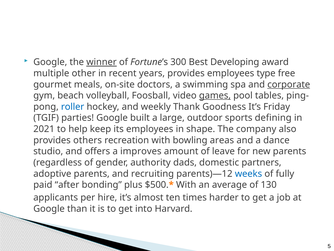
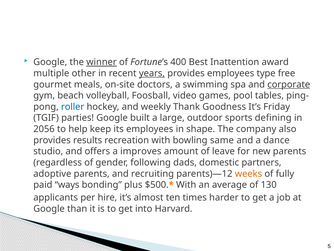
300: 300 -> 400
Developing: Developing -> Inattention
years underline: none -> present
games underline: present -> none
2021: 2021 -> 2056
others: others -> results
areas: areas -> same
authority: authority -> following
weeks colour: blue -> orange
after: after -> ways
